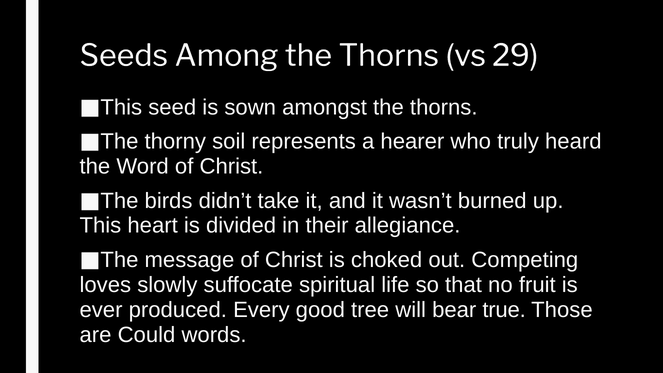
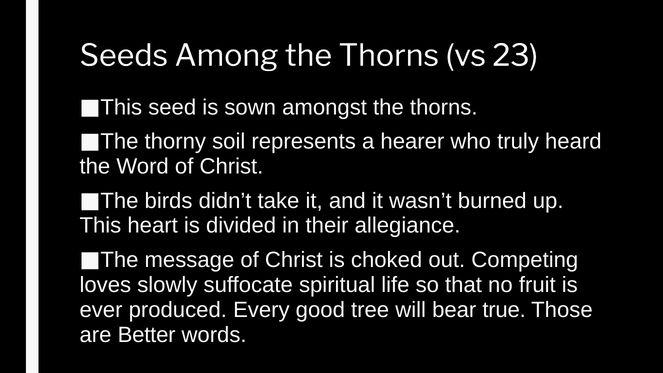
29: 29 -> 23
Could: Could -> Better
